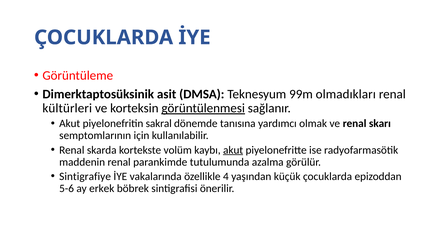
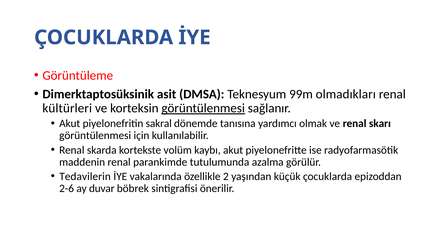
semptomlarının at (95, 136): semptomlarının -> görüntülenmesi
akut at (233, 150) underline: present -> none
Sintigrafiye: Sintigrafiye -> Tedavilerin
4: 4 -> 2
5-6: 5-6 -> 2-6
erkek: erkek -> duvar
